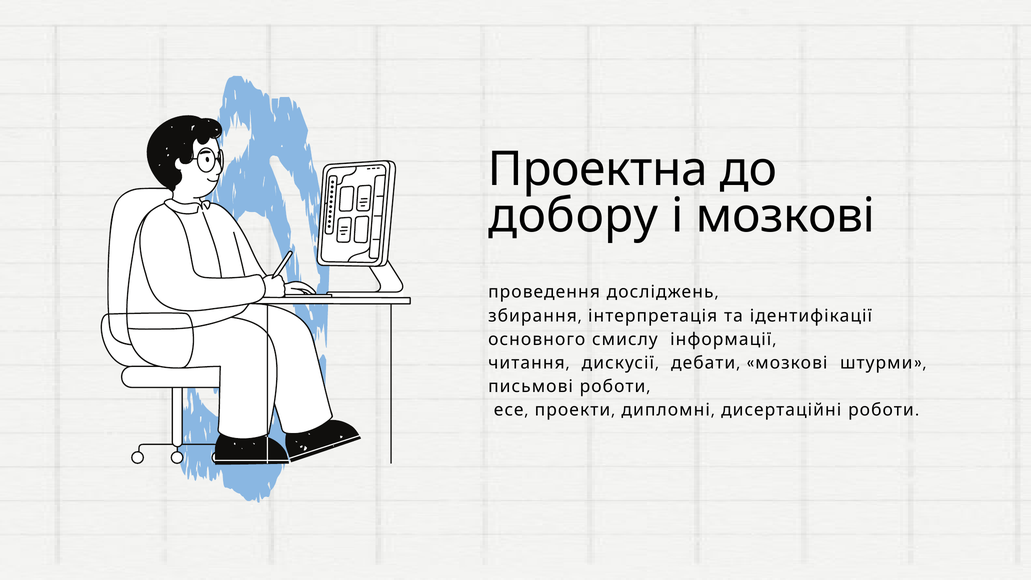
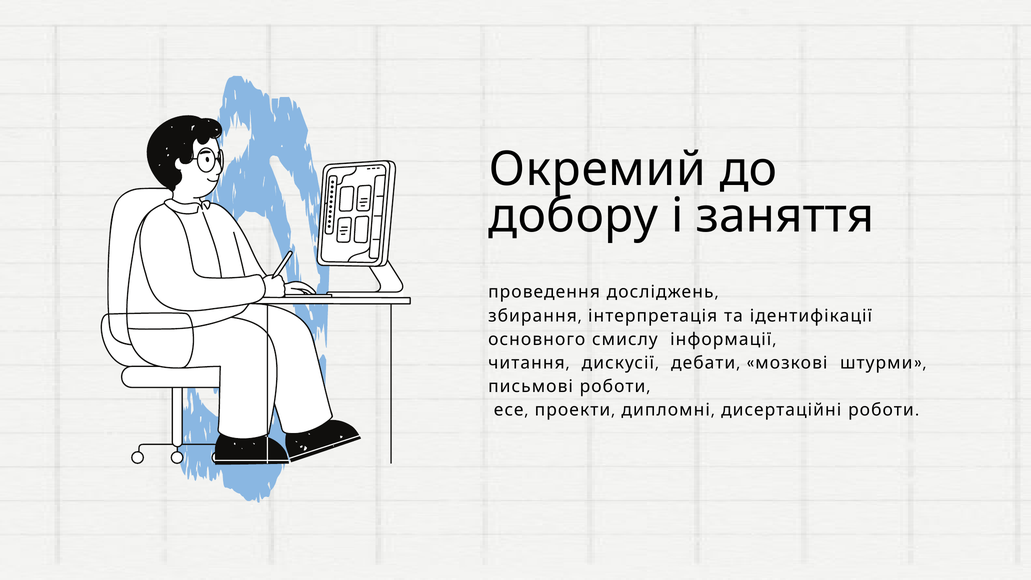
Проектна: Проектна -> Окремий
і мозкові: мозкові -> заняття
